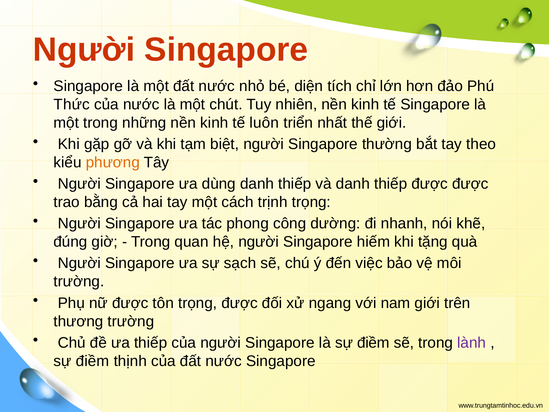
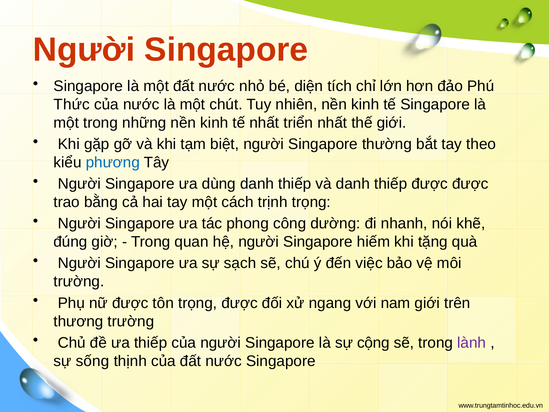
tế luôn: luôn -> nhất
phương colour: orange -> blue
là sự điềm: điềm -> cộng
điềm at (92, 361): điềm -> sống
